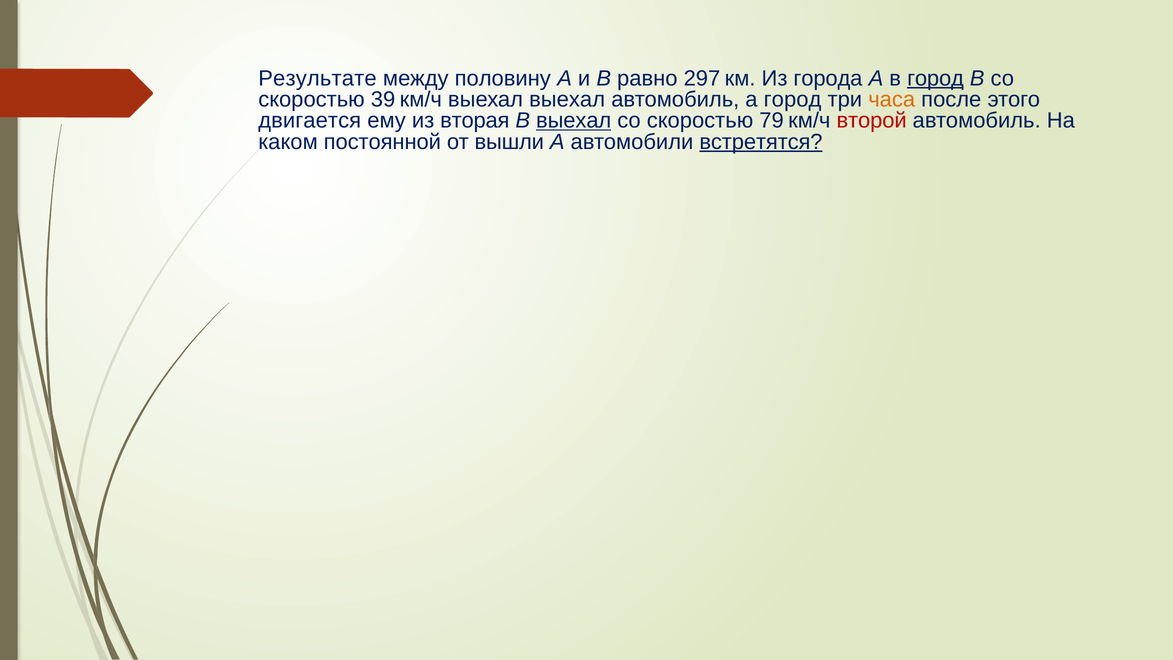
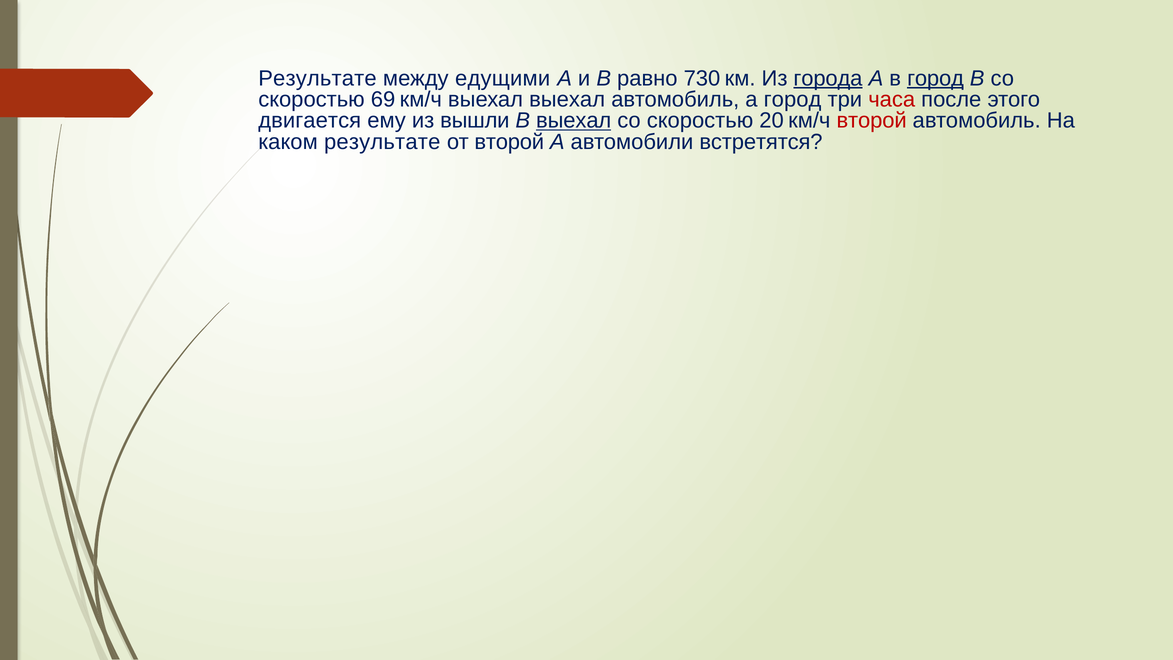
половину: половину -> едущими
297: 297 -> 730
города underline: none -> present
39: 39 -> 69
часа colour: orange -> red
вторая: вторая -> вышли
79: 79 -> 20
каком постоянной: постоянной -> результате
от вышли: вышли -> второй
встретятся underline: present -> none
